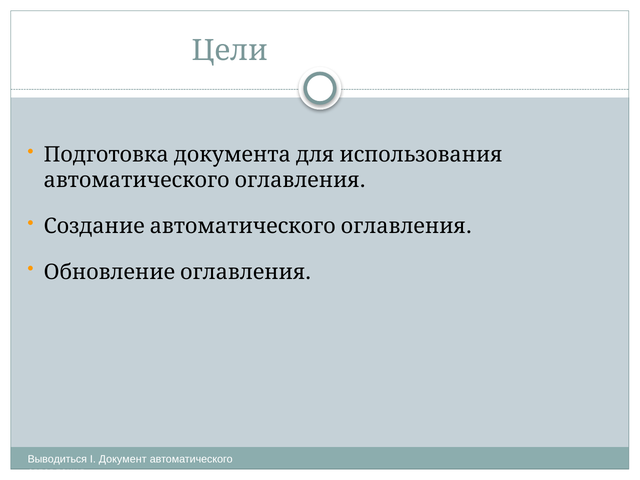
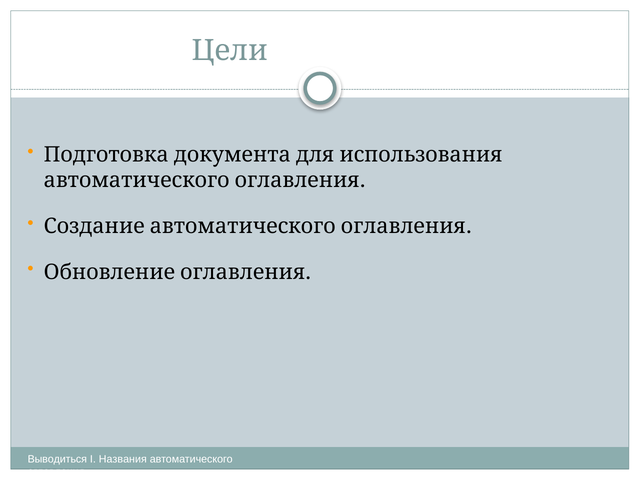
Документ: Документ -> Названия
